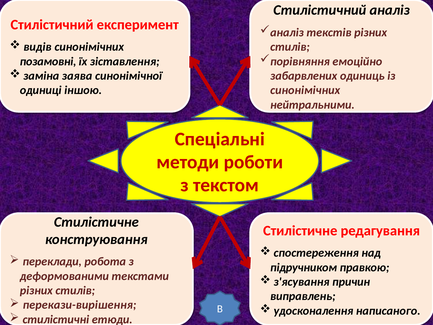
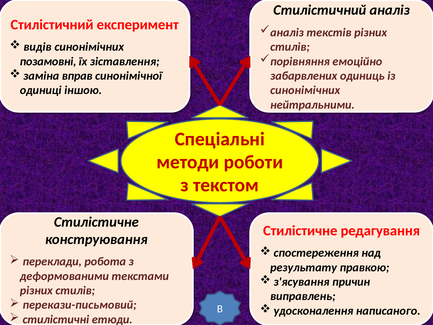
заява: заява -> вправ
підручником: підручником -> результату
перекази-вирішення: перекази-вирішення -> перекази-письмовий
